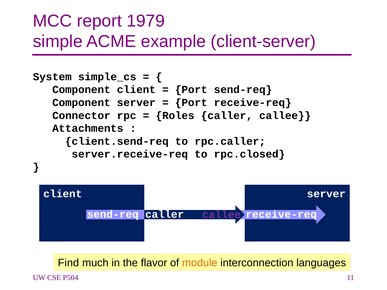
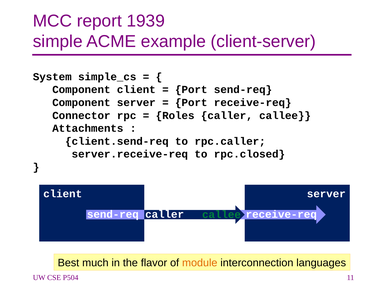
1979: 1979 -> 1939
callee at (221, 215) colour: purple -> green
Find: Find -> Best
